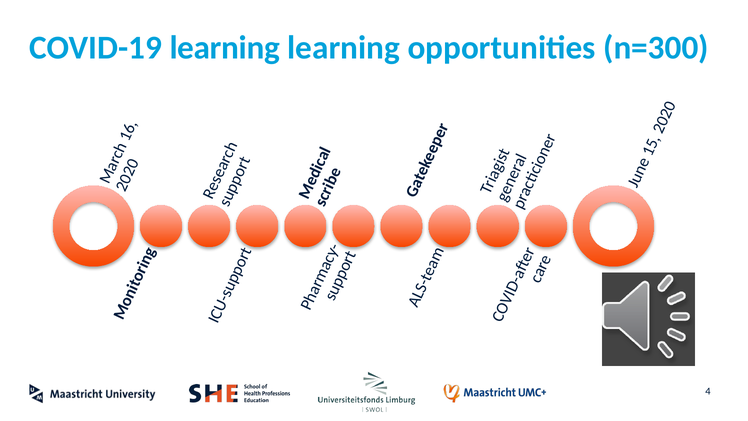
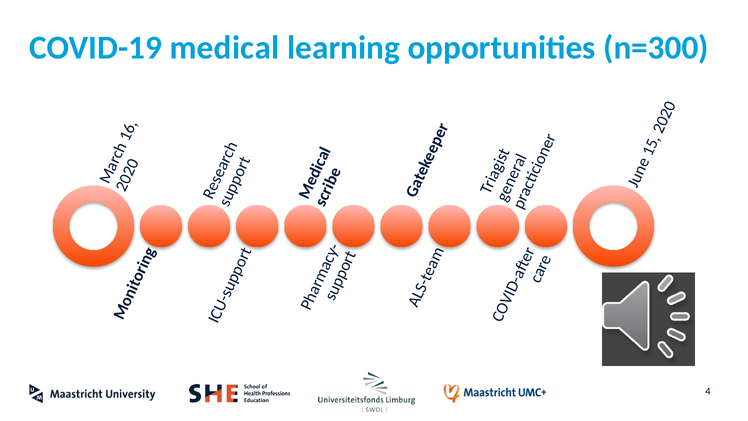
COVID-19 learning: learning -> medical
